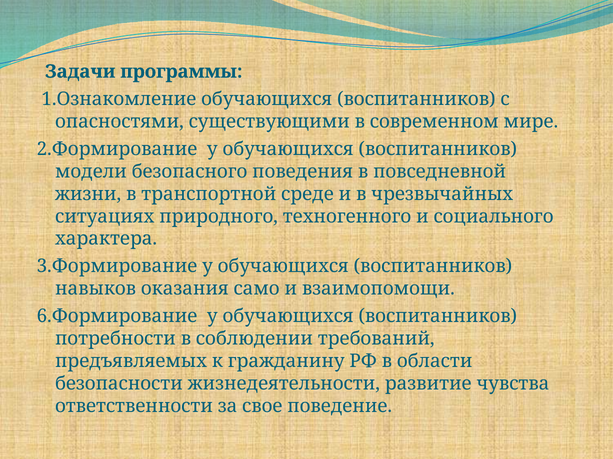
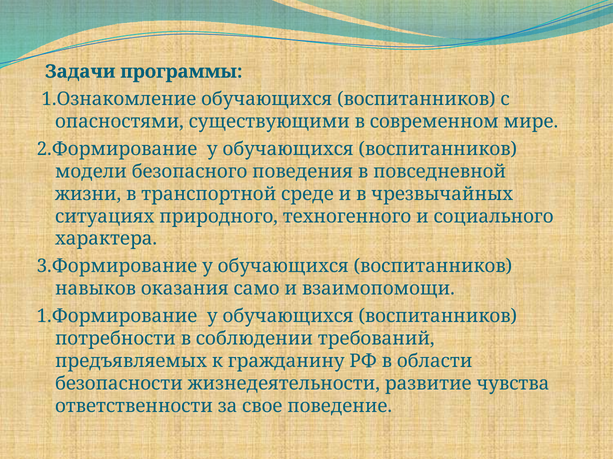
6.Формирование: 6.Формирование -> 1.Формирование
